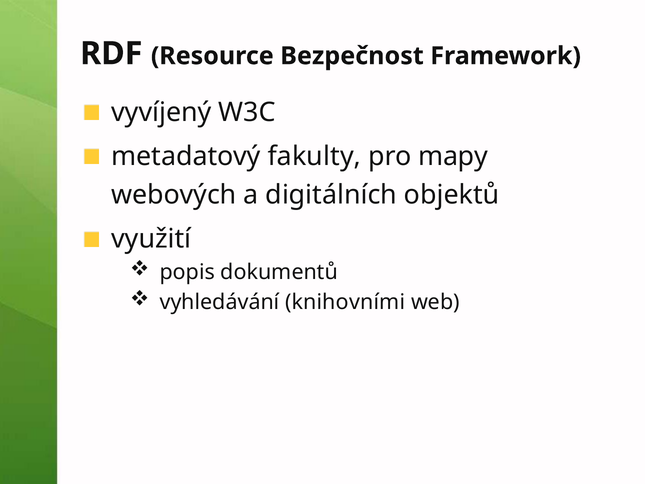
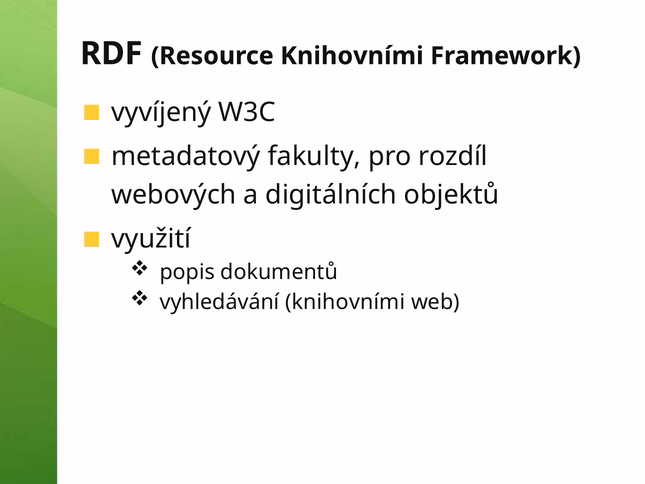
Resource Bezpečnost: Bezpečnost -> Knihovními
mapy: mapy -> rozdíl
